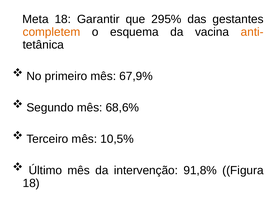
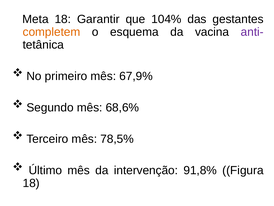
295%: 295% -> 104%
anti- colour: orange -> purple
10,5%: 10,5% -> 78,5%
